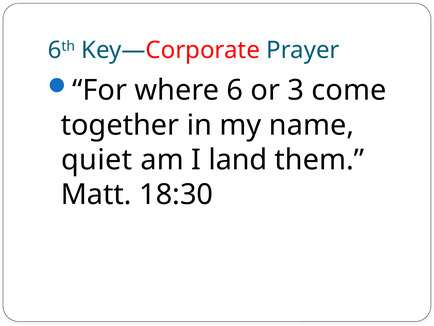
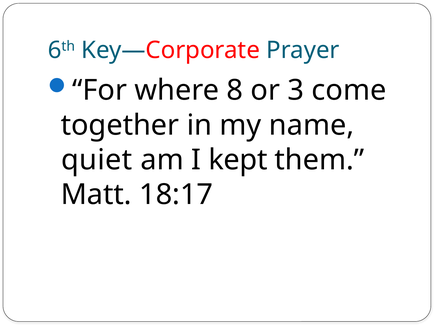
6: 6 -> 8
land: land -> kept
18:30: 18:30 -> 18:17
